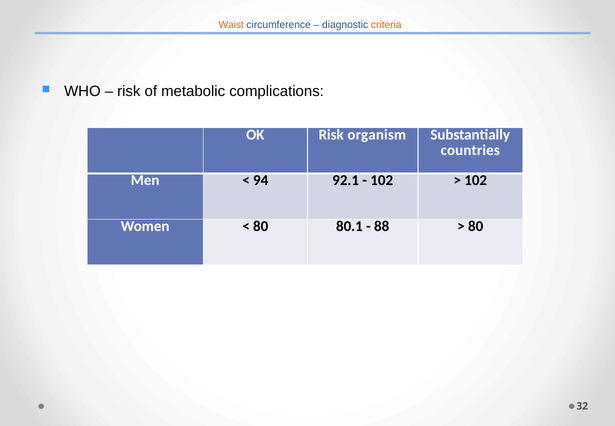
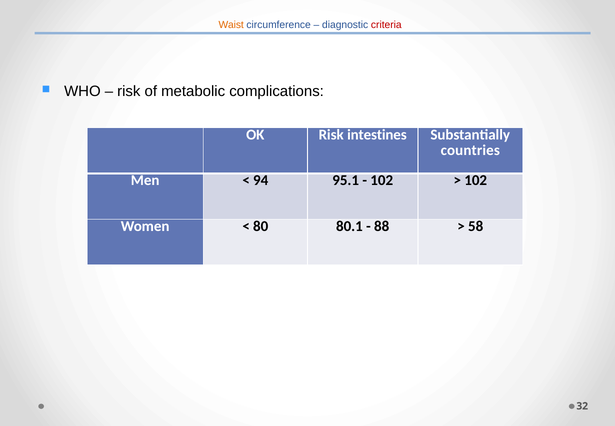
criteria colour: orange -> red
organism: organism -> intestines
92.1: 92.1 -> 95.1
80 at (476, 226): 80 -> 58
